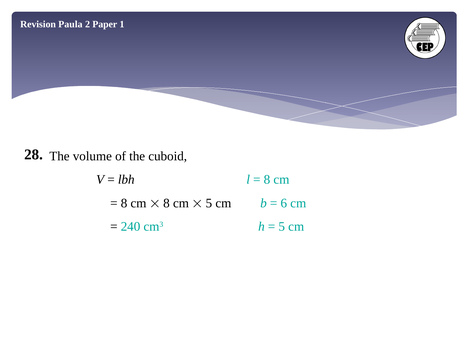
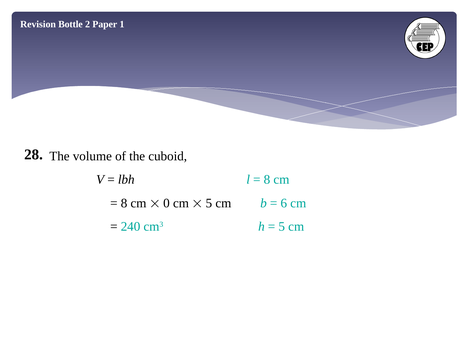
Paula: Paula -> Bottle
8 at (166, 203): 8 -> 0
